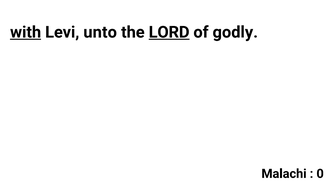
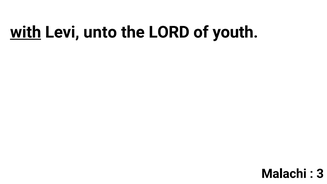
LORD underline: present -> none
godly: godly -> youth
0: 0 -> 3
